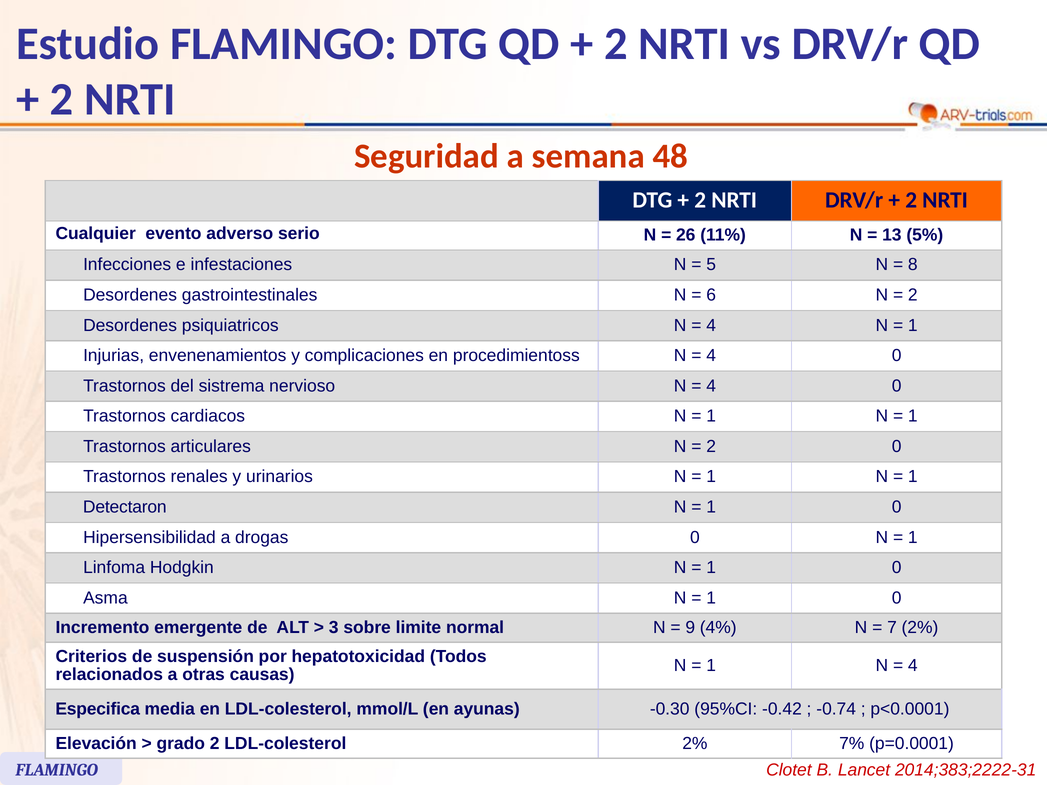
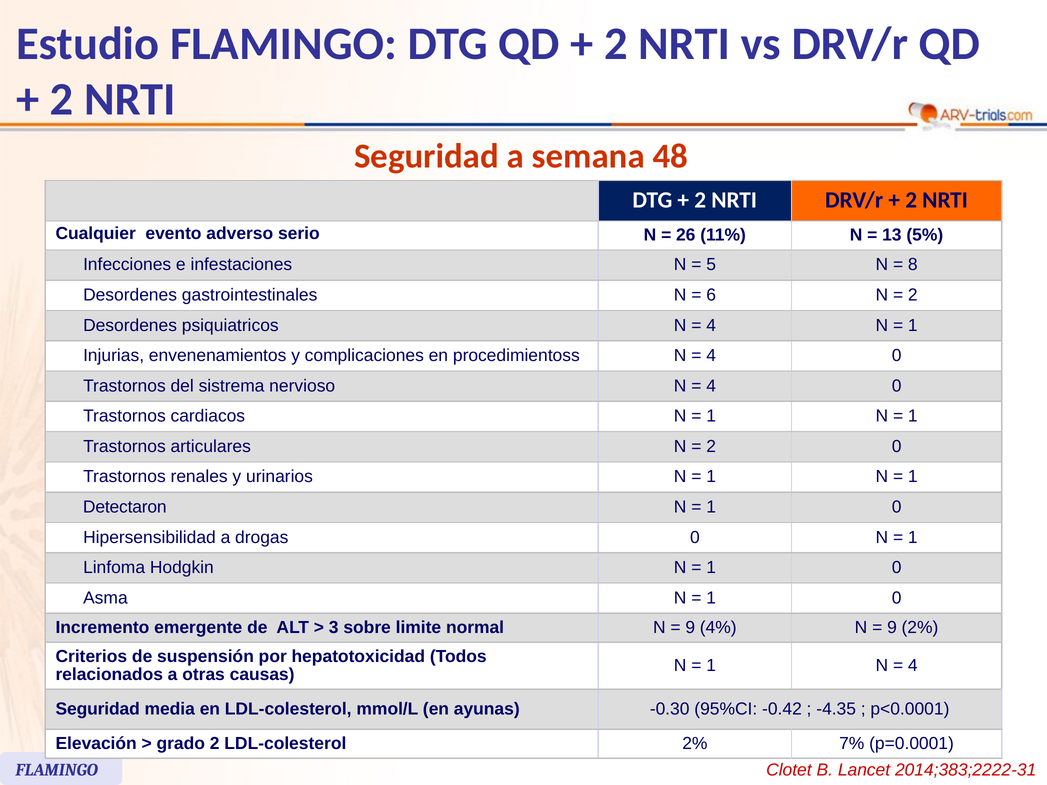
7 at (892, 628): 7 -> 9
Especifica at (98, 709): Especifica -> Seguridad
-0.74: -0.74 -> -4.35
